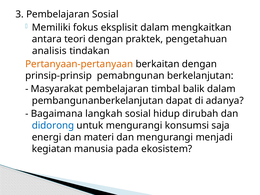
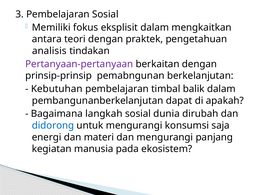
Pertanyaan-pertanyaan colour: orange -> purple
Masyarakat: Masyarakat -> Kebutuhan
adanya: adanya -> apakah
hidup: hidup -> dunia
menjadi: menjadi -> panjang
